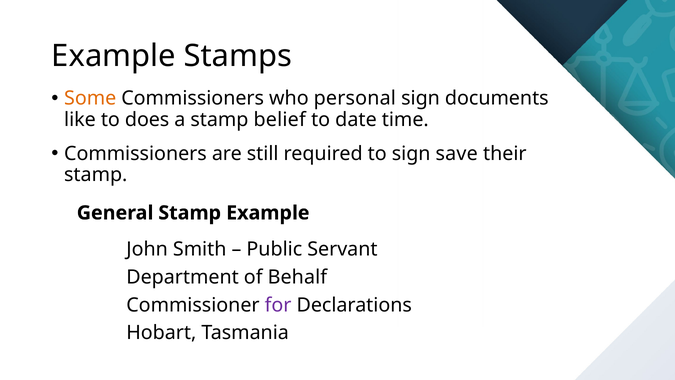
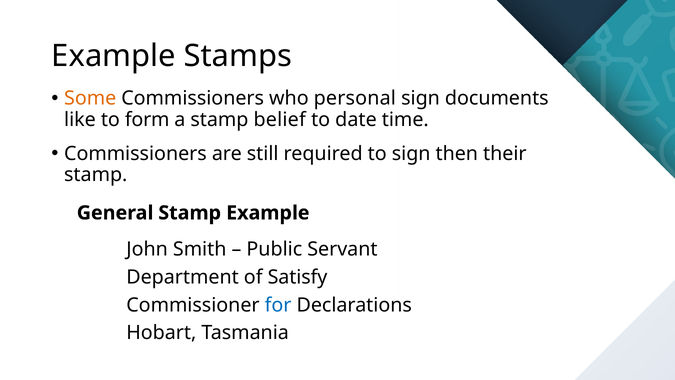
does: does -> form
save: save -> then
Behalf: Behalf -> Satisfy
for colour: purple -> blue
